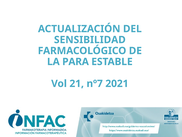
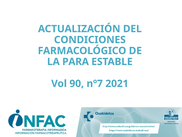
SENSIBILIDAD: SENSIBILIDAD -> CONDICIONES
21: 21 -> 90
